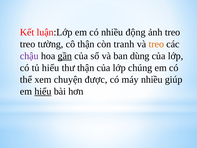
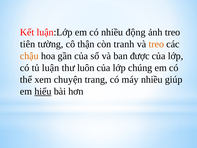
treo at (28, 44): treo -> tiên
chậu colour: purple -> orange
gần underline: present -> none
dùng: dùng -> được
tủ hiểu: hiểu -> luận
thư thận: thận -> luôn
được: được -> trang
